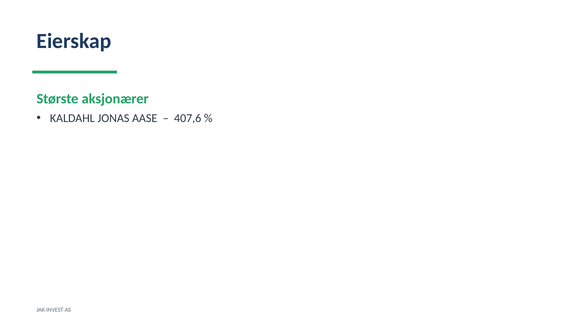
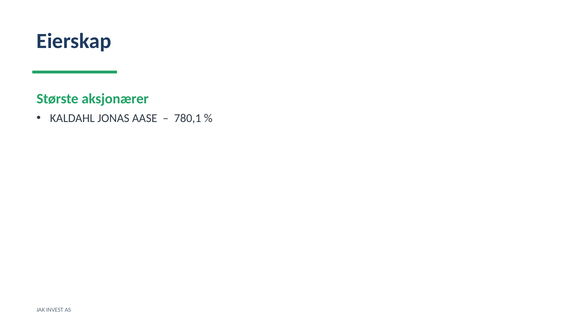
407,6: 407,6 -> 780,1
